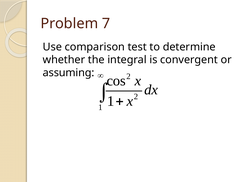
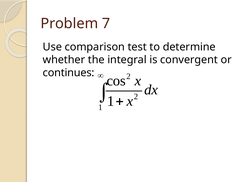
assuming: assuming -> continues
